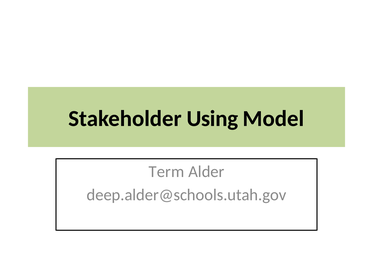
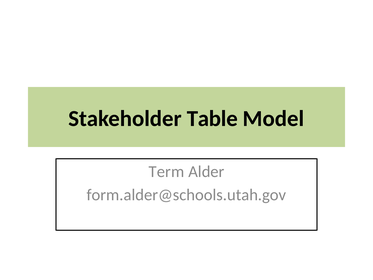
Using: Using -> Table
deep.alder@schools.utah.gov: deep.alder@schools.utah.gov -> form.alder@schools.utah.gov
